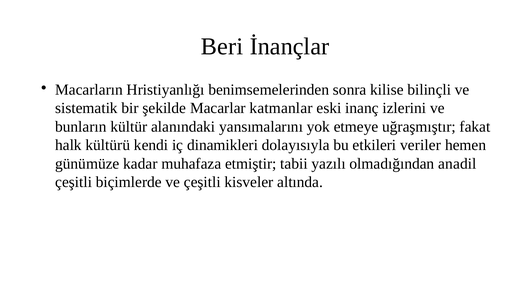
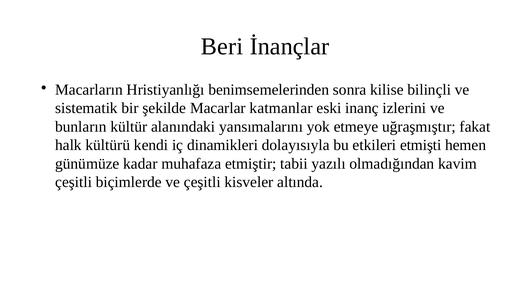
veriler: veriler -> etmişti
anadil: anadil -> kavim
